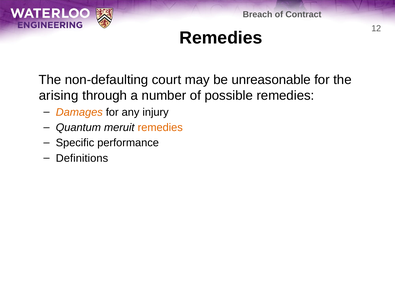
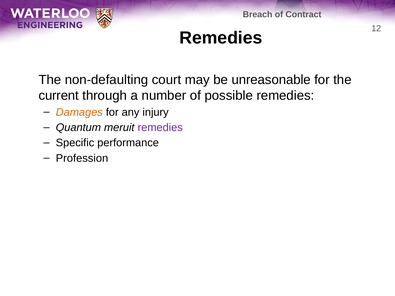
arising: arising -> current
remedies at (160, 128) colour: orange -> purple
Definitions: Definitions -> Profession
